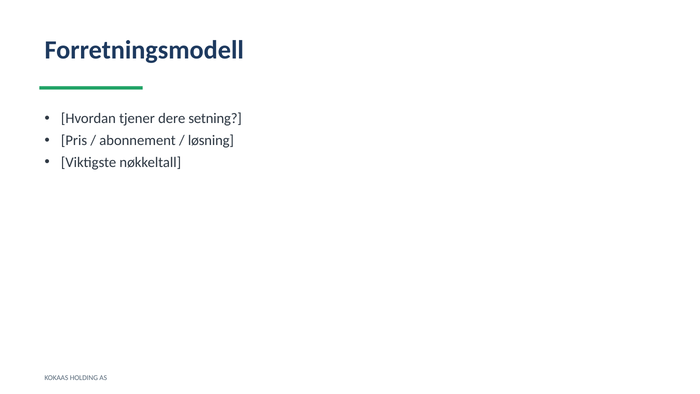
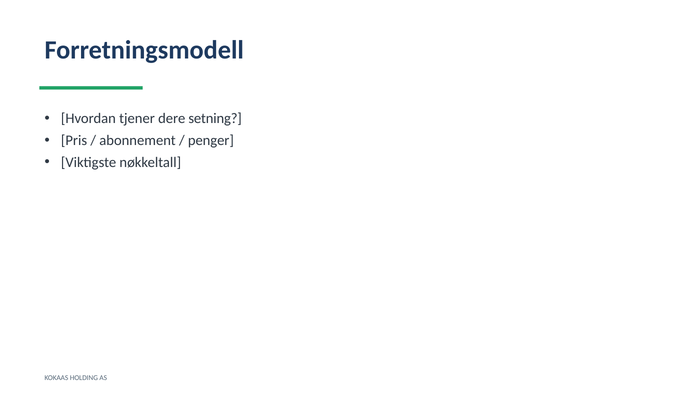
løsning: løsning -> penger
